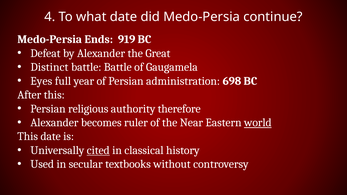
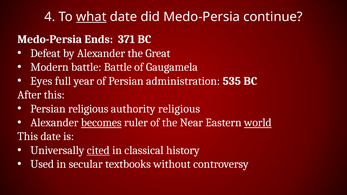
what underline: none -> present
919: 919 -> 371
Distinct: Distinct -> Modern
698: 698 -> 535
authority therefore: therefore -> religious
becomes underline: none -> present
